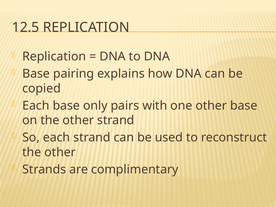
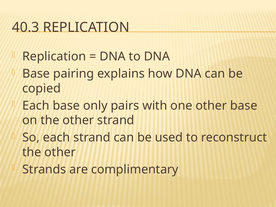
12.5: 12.5 -> 40.3
